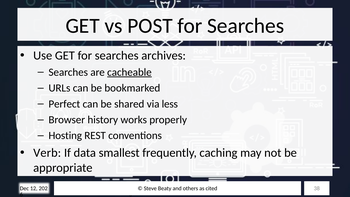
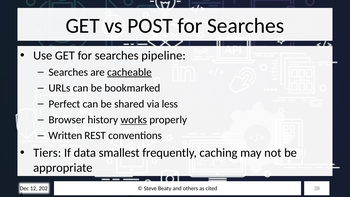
archives: archives -> pipeline
works underline: none -> present
Hosting: Hosting -> Written
Verb: Verb -> Tiers
